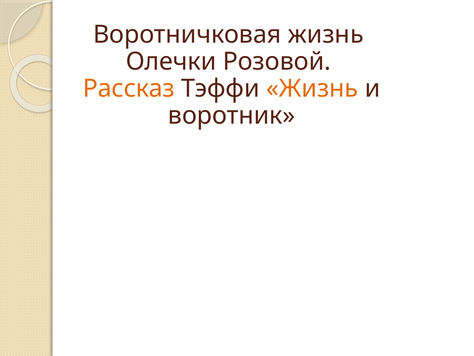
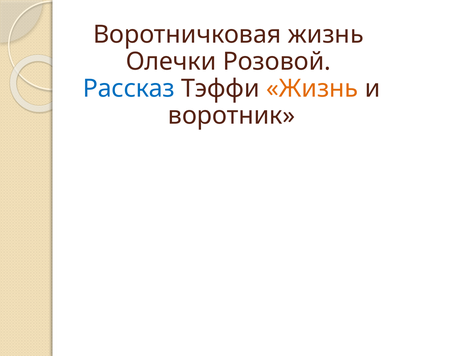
Рассказ colour: orange -> blue
